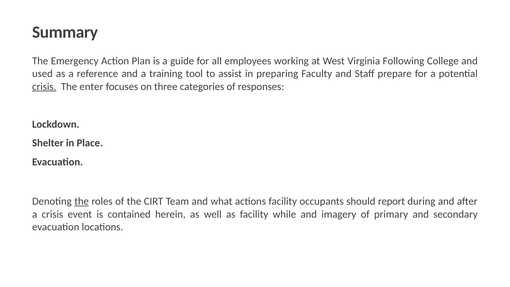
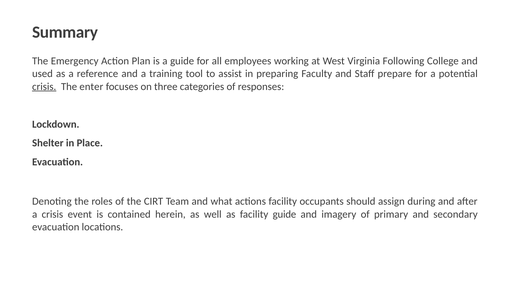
the at (82, 201) underline: present -> none
report: report -> assign
facility while: while -> guide
